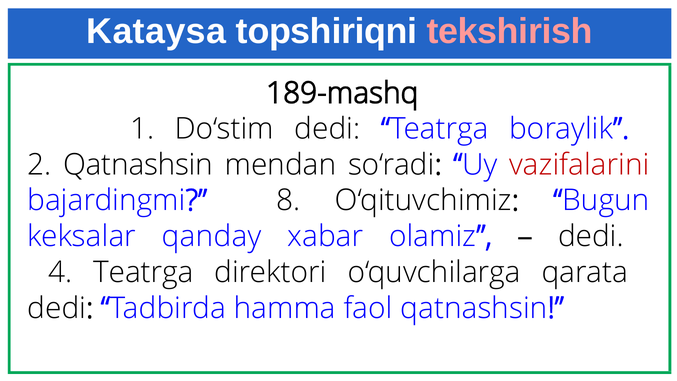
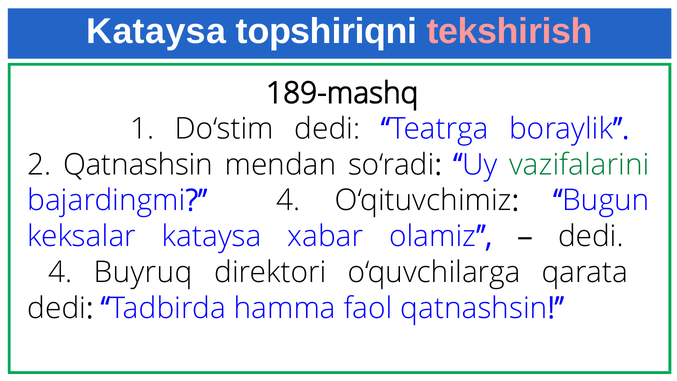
vazifalarini colour: red -> green
bajardingmi 8: 8 -> 4
keksalar qanday: qanday -> kataysa
4 Teatrga: Teatrga -> Buyruq
